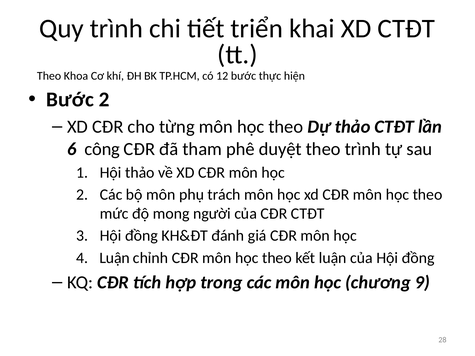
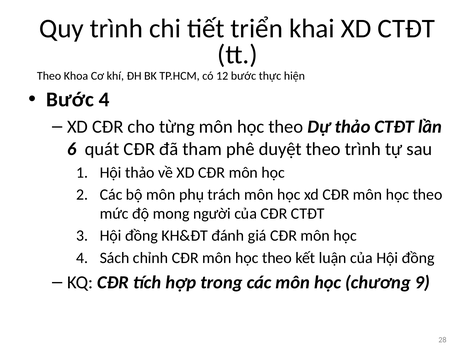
Bước 2: 2 -> 4
công: công -> quát
Luận at (115, 258): Luận -> Sách
